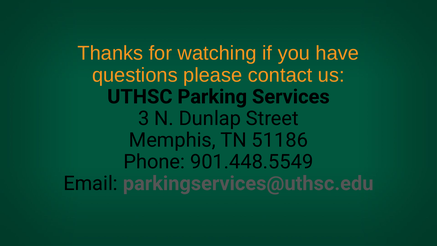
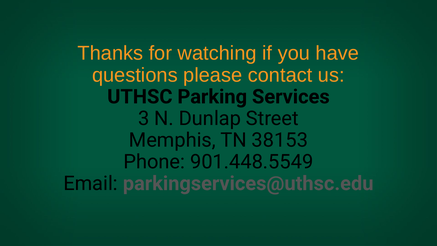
51186: 51186 -> 38153
